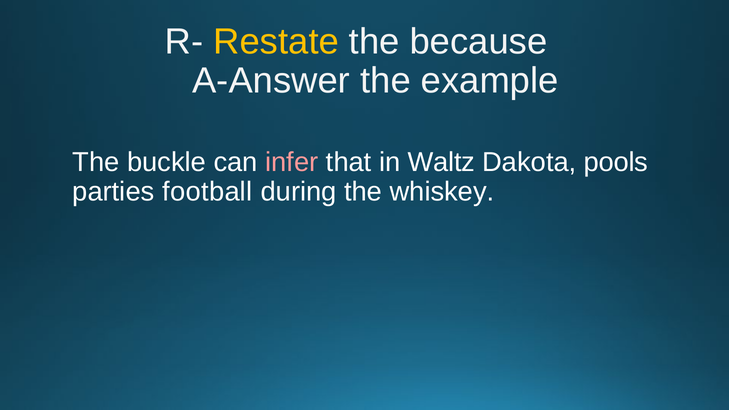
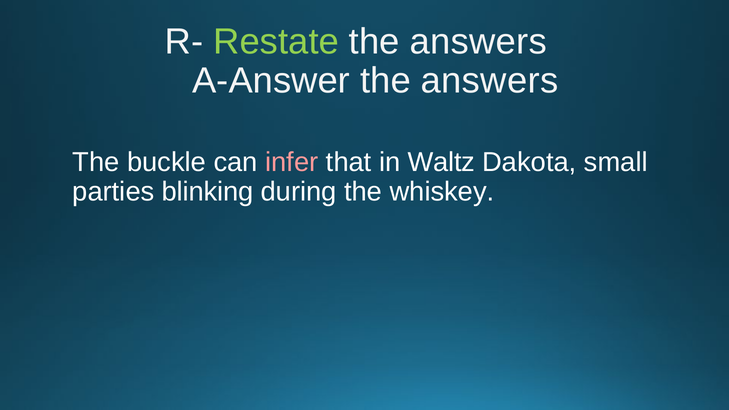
Restate colour: yellow -> light green
because at (479, 42): because -> answers
A-Answer the example: example -> answers
pools: pools -> small
football: football -> blinking
